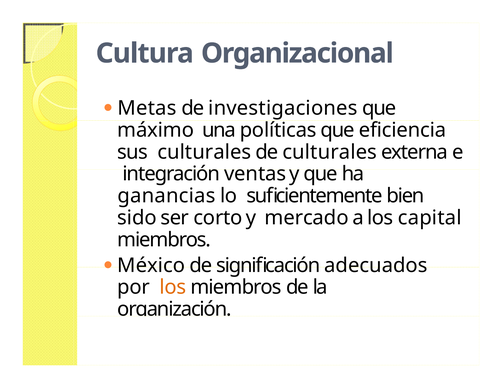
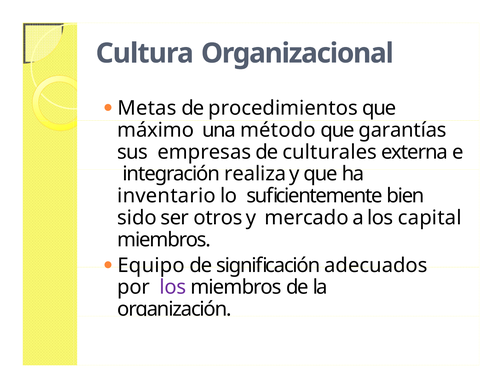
investigaciones: investigaciones -> procedimientos
políticas: políticas -> método
eficiencia: eficiencia -> garantías
sus culturales: culturales -> empresas
ventas: ventas -> realiza
ganancias: ganancias -> inventario
corto: corto -> otros
México: México -> Equipo
los at (173, 287) colour: orange -> purple
